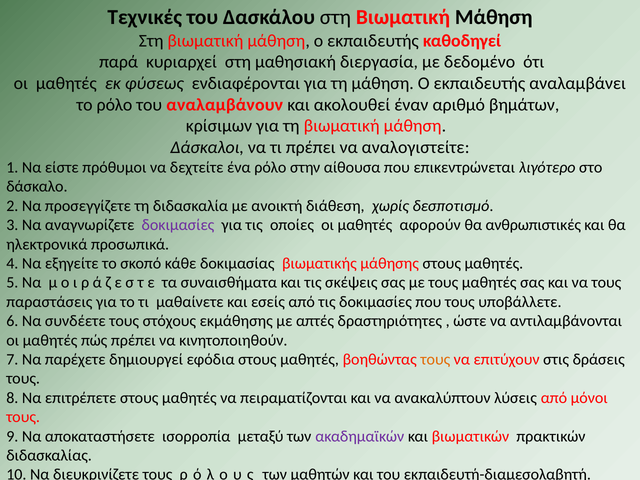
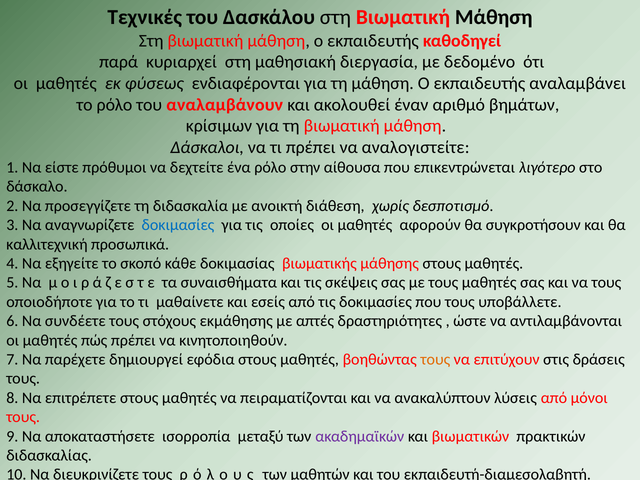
δοκιμασίες at (178, 225) colour: purple -> blue
ανθρωπιστικές: ανθρωπιστικές -> συγκροτήσουν
ηλεκτρονικά: ηλεκτρονικά -> καλλιτεχνική
παραστάσεις: παραστάσεις -> οποιοδήποτε
